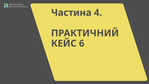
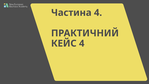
КЕЙС 6: 6 -> 4
